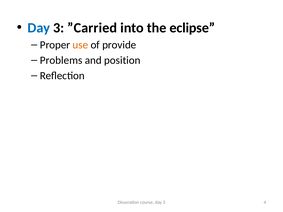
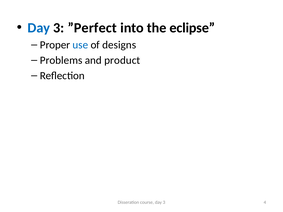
”Carried: ”Carried -> ”Perfect
use colour: orange -> blue
provide: provide -> designs
position: position -> product
